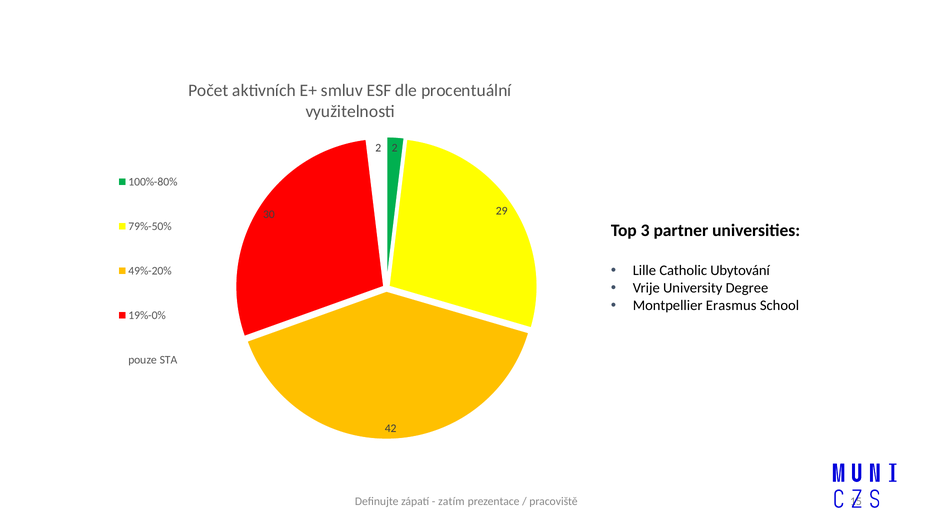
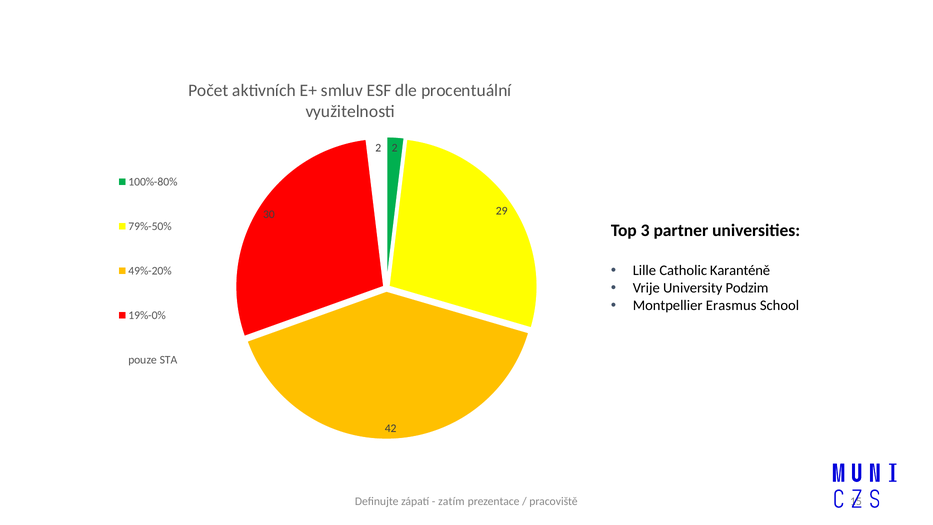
Ubytování: Ubytování -> Karanténě
Degree: Degree -> Podzim
